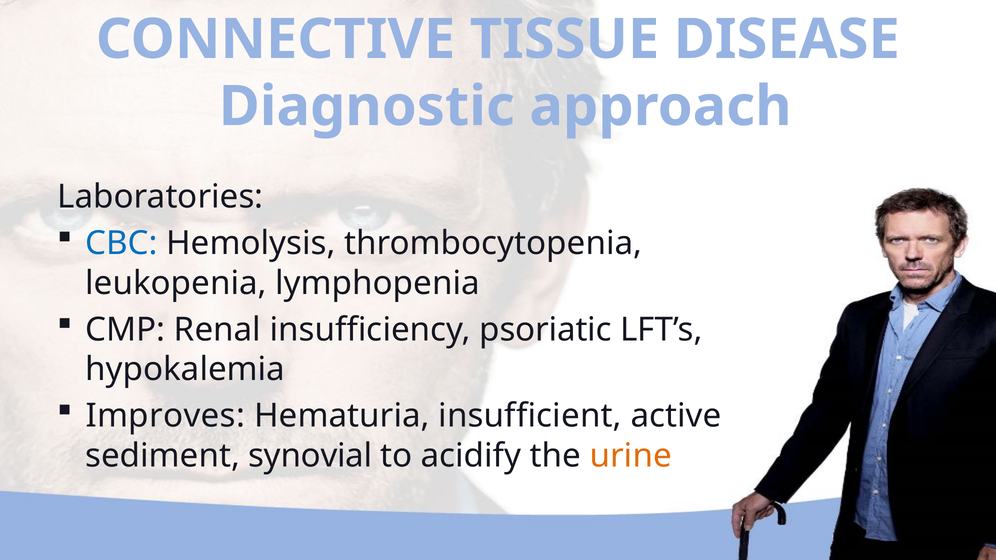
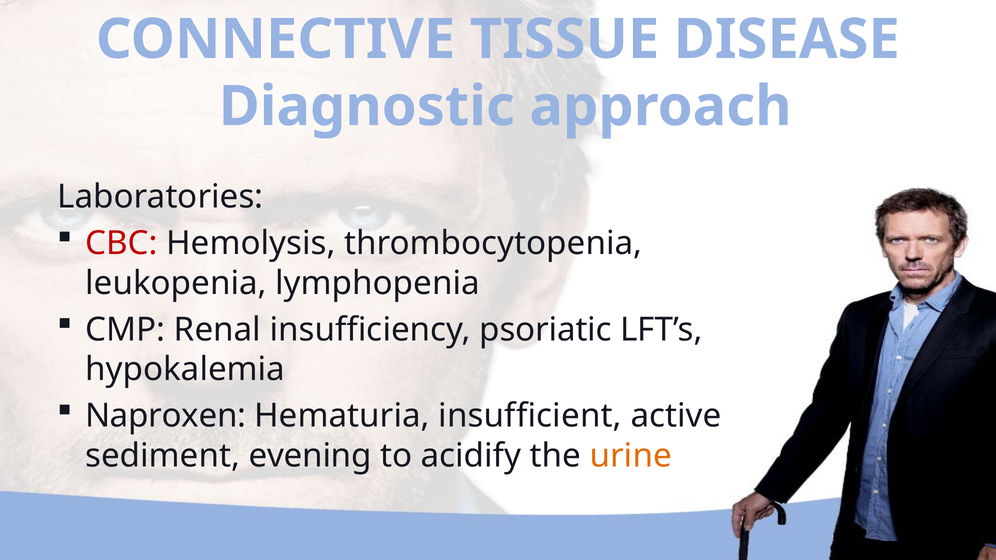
CBC colour: blue -> red
Improves: Improves -> Naproxen
synovial: synovial -> evening
